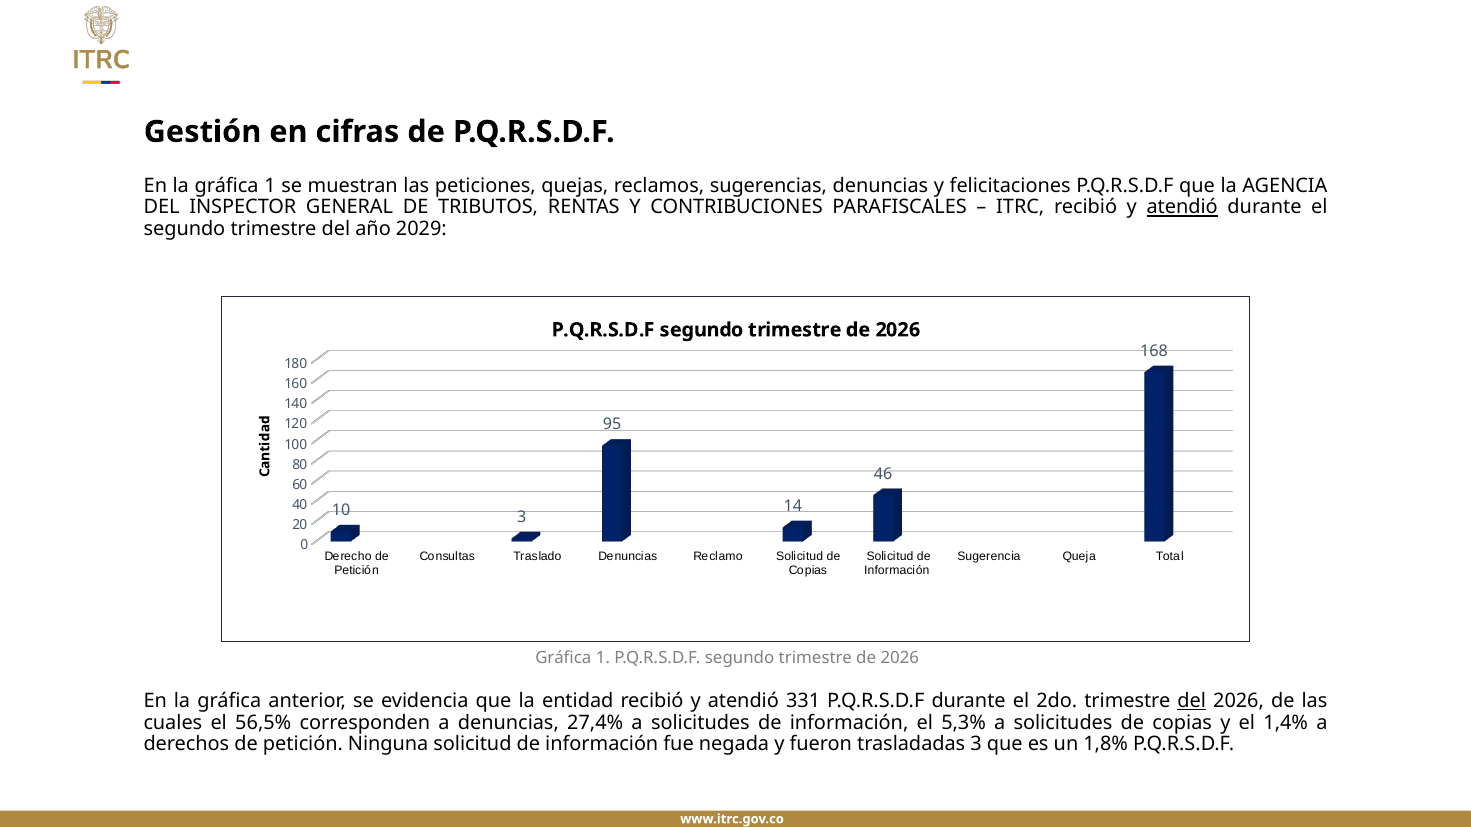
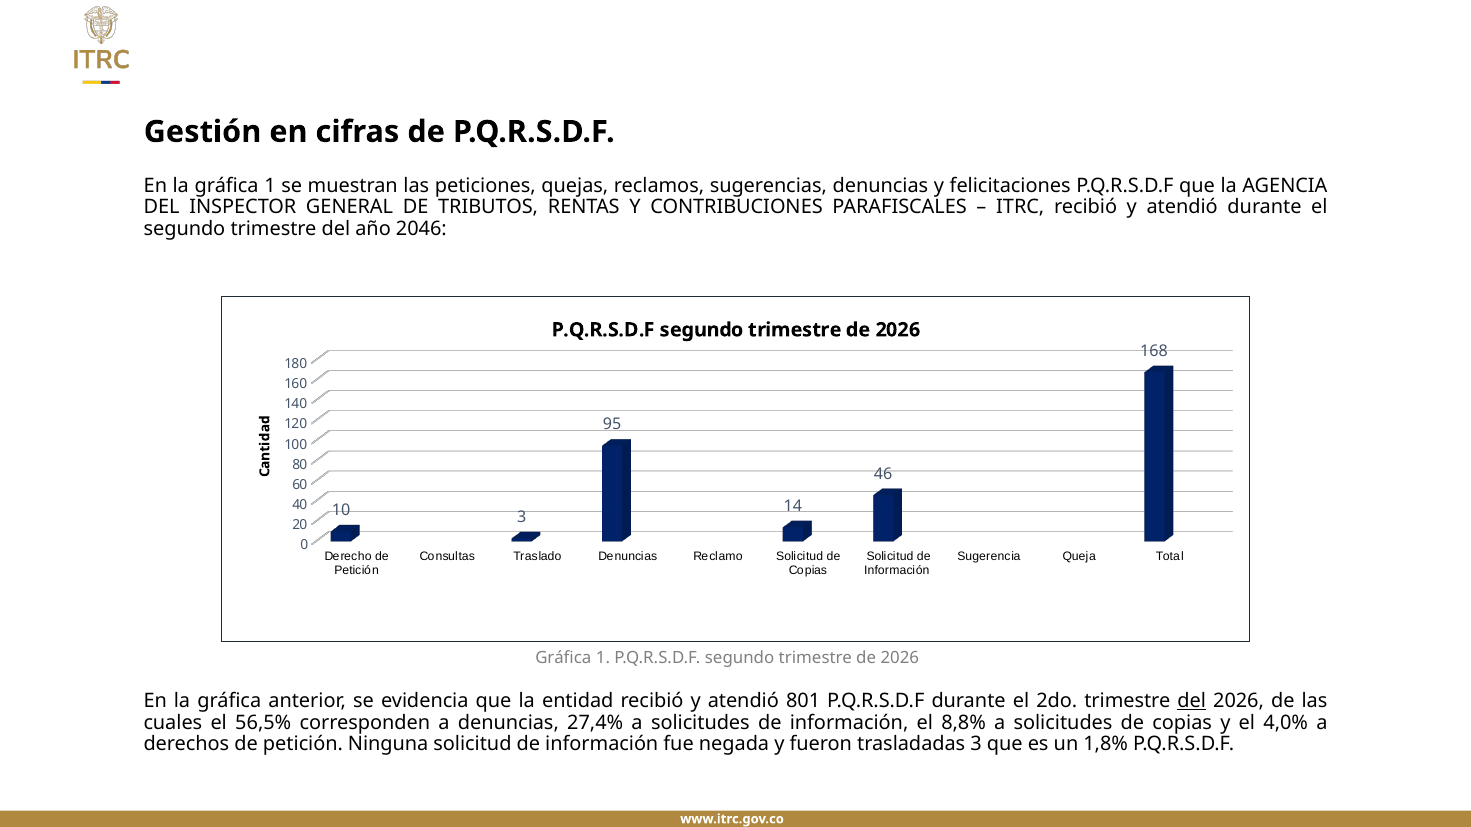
atendió at (1182, 207) underline: present -> none
2029: 2029 -> 2046
331: 331 -> 801
5,3%: 5,3% -> 8,8%
1,4%: 1,4% -> 4,0%
